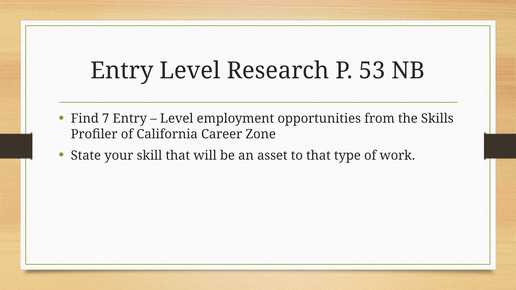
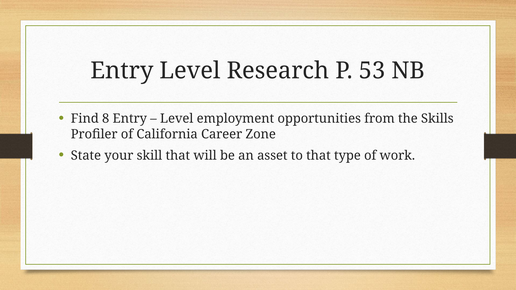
7: 7 -> 8
